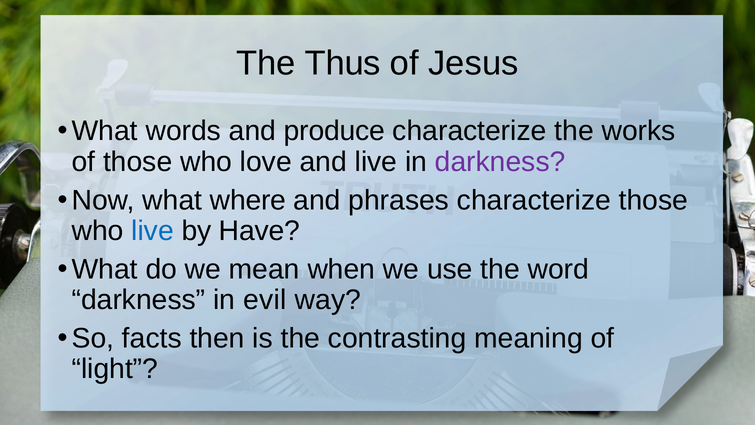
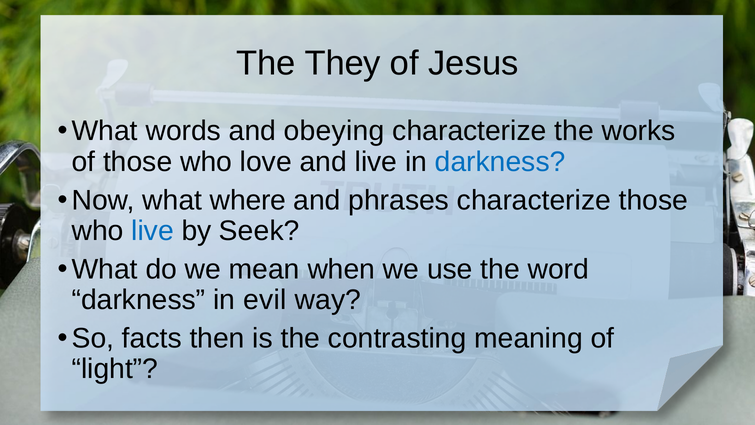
Thus: Thus -> They
produce: produce -> obeying
darkness at (500, 162) colour: purple -> blue
Have: Have -> Seek
